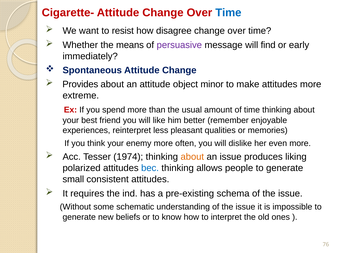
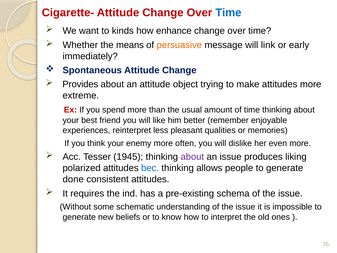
resist: resist -> kinds
disagree: disagree -> enhance
persuasive colour: purple -> orange
find: find -> link
minor: minor -> trying
1974: 1974 -> 1945
about at (192, 157) colour: orange -> purple
small: small -> done
